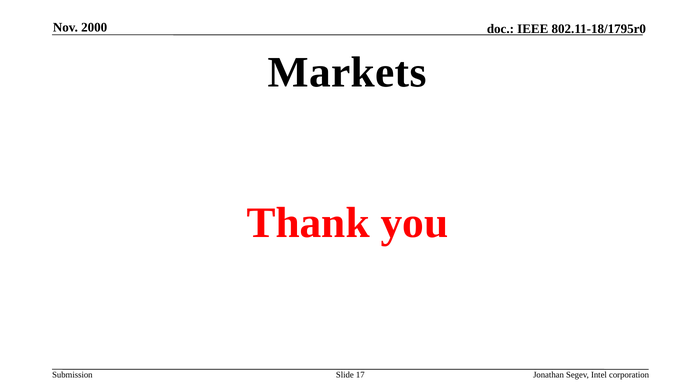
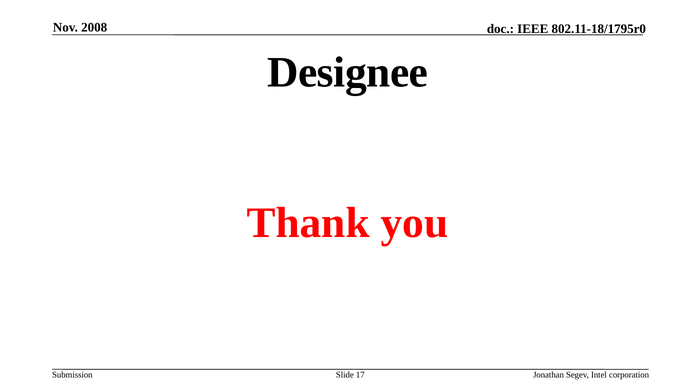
2000: 2000 -> 2008
Markets: Markets -> Designee
